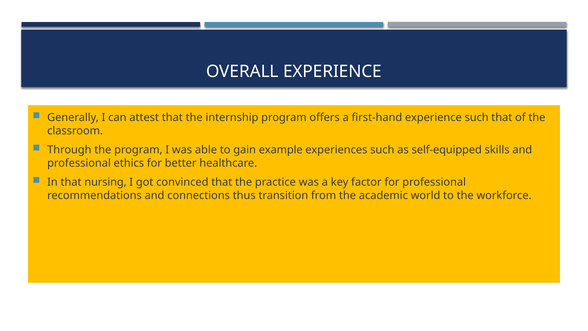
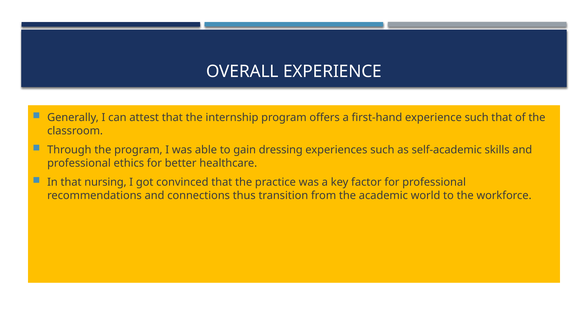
example: example -> dressing
self-equipped: self-equipped -> self-academic
